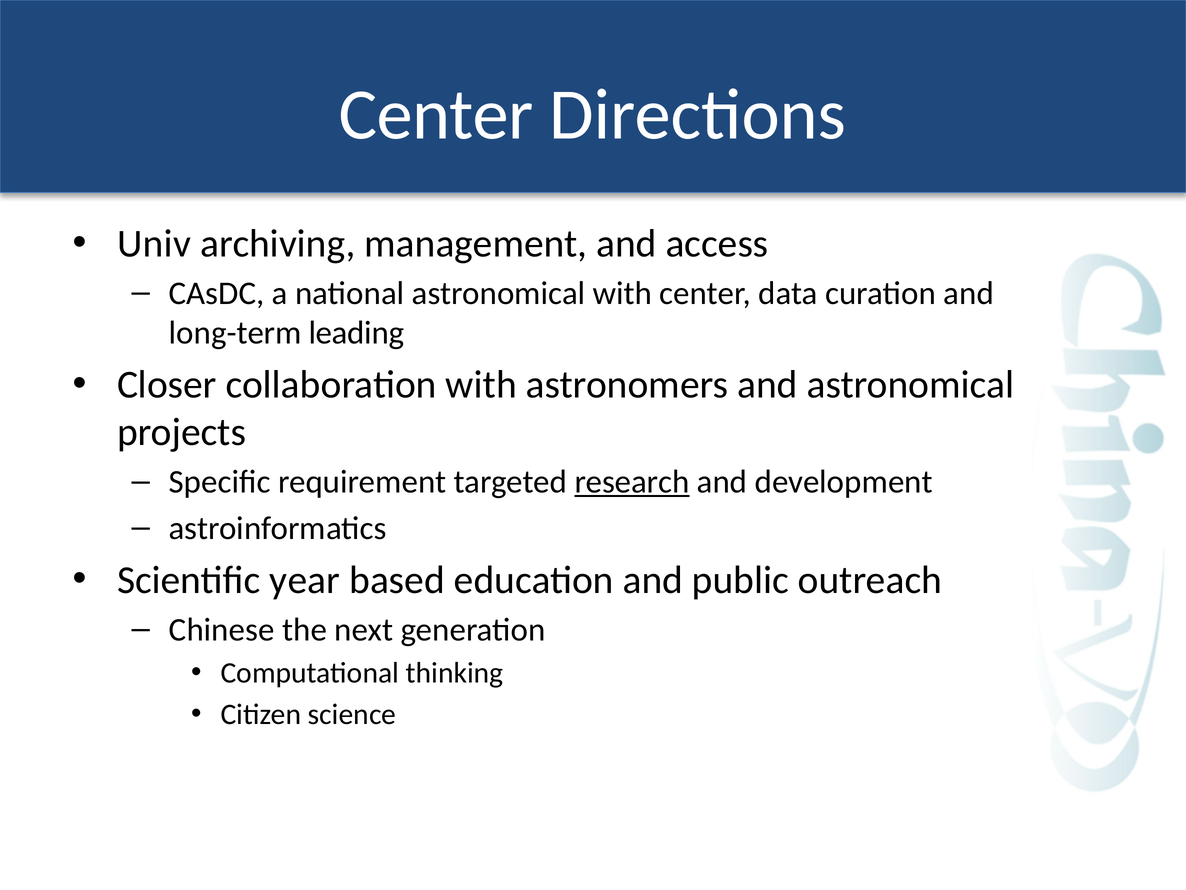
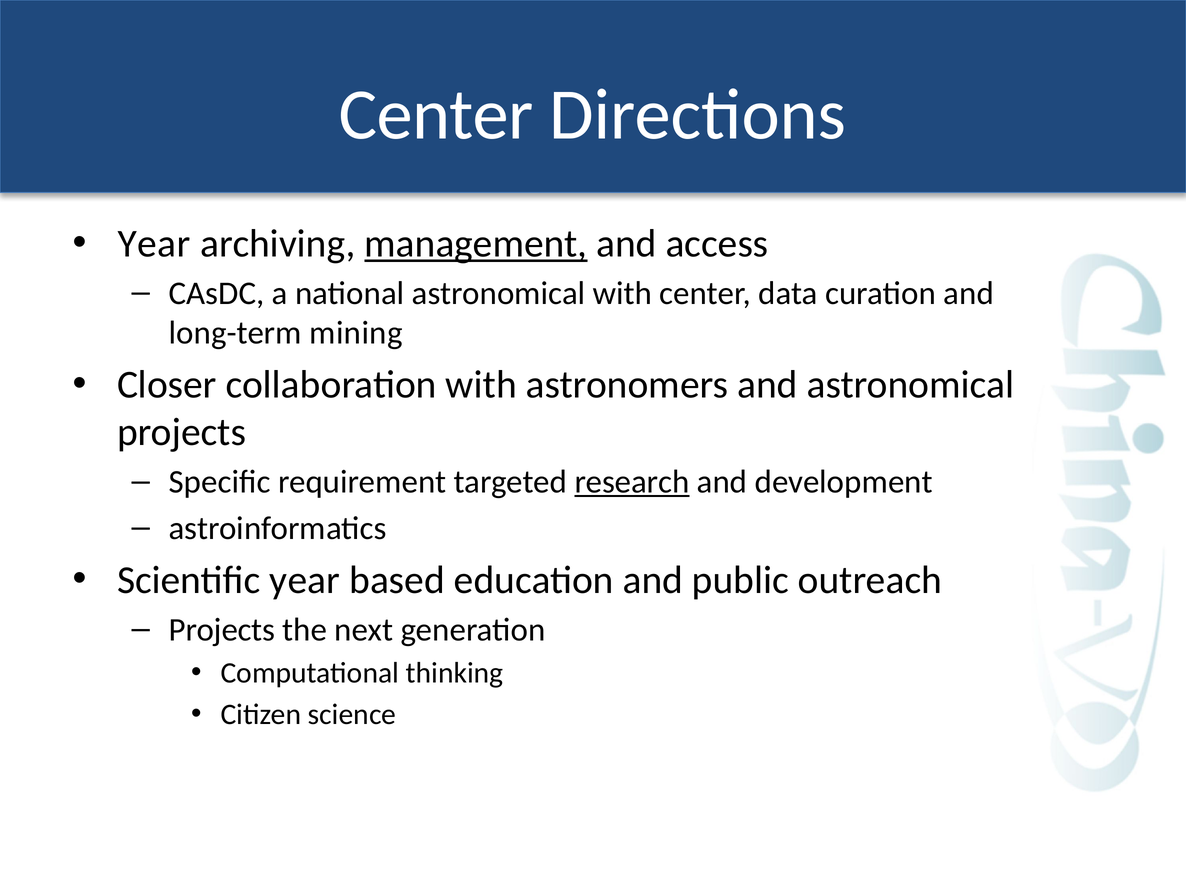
Univ at (154, 244): Univ -> Year
management underline: none -> present
leading: leading -> mining
Chinese at (222, 629): Chinese -> Projects
